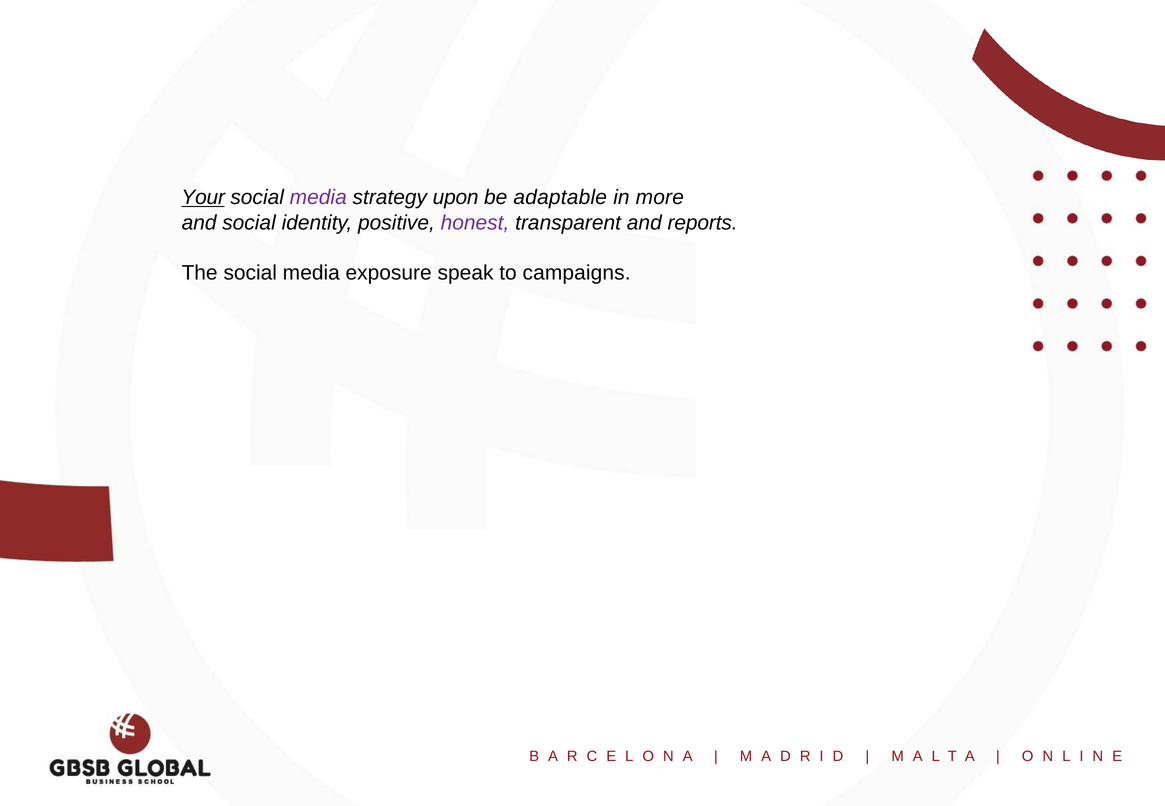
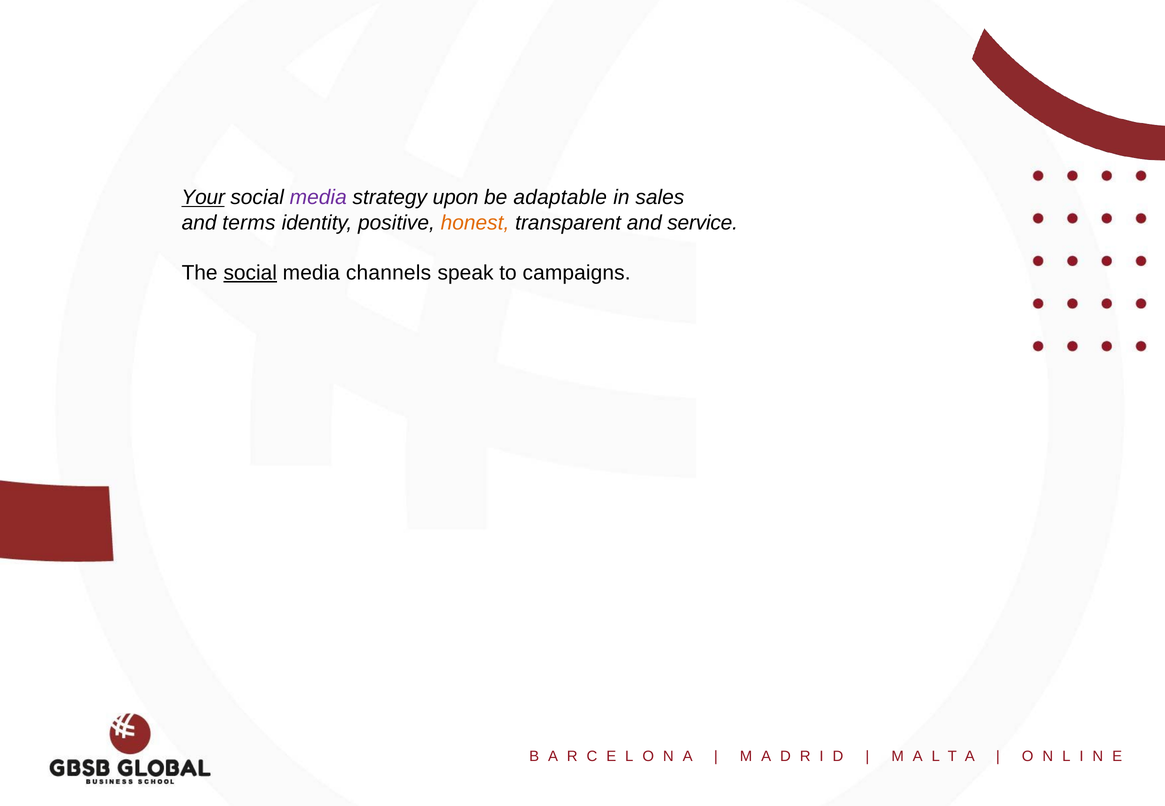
more: more -> sales
and social: social -> terms
honest colour: purple -> orange
reports: reports -> service
social at (250, 273) underline: none -> present
exposure: exposure -> channels
